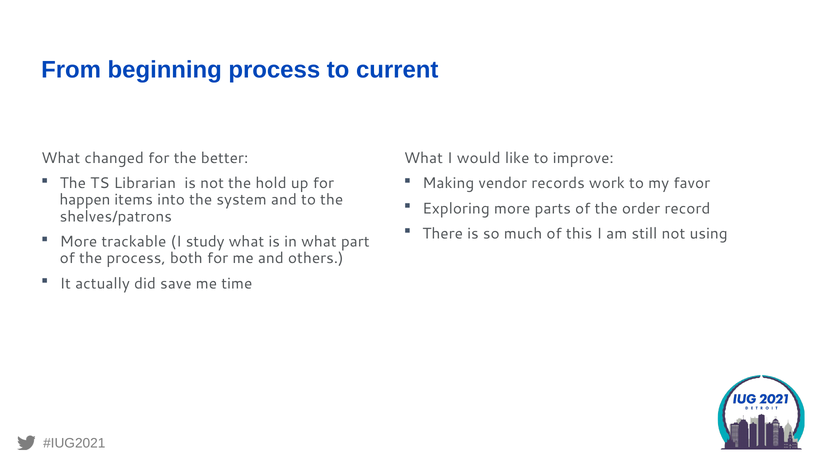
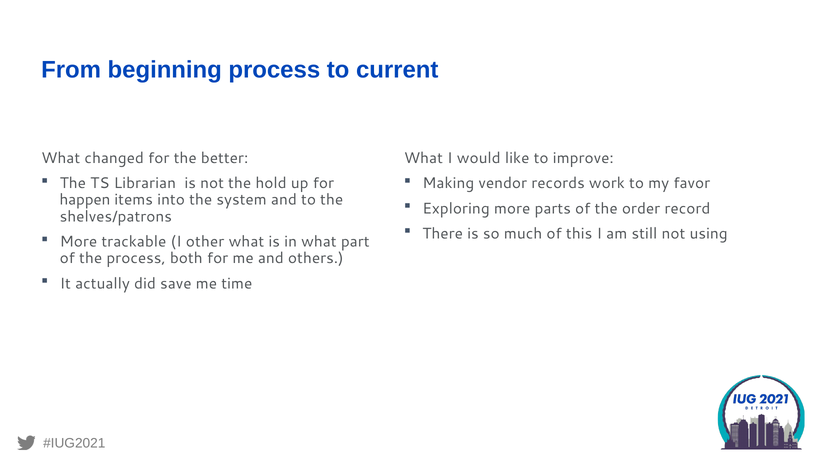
study: study -> other
